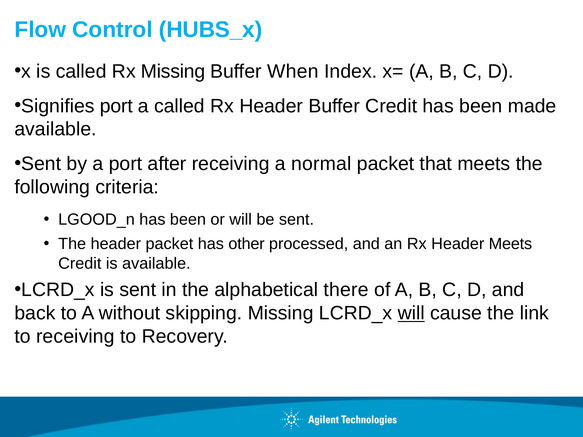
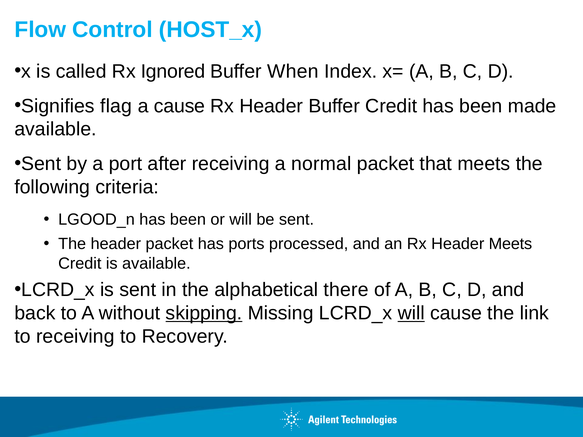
HUBS_x: HUBS_x -> HOST_x
Rx Missing: Missing -> Ignored
Signifies port: port -> flag
a called: called -> cause
other: other -> ports
skipping underline: none -> present
